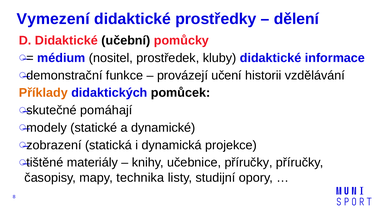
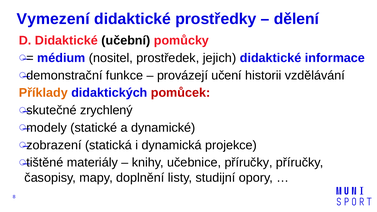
kluby: kluby -> jejich
pomůcek colour: black -> red
pomáhají: pomáhají -> zrychlený
technika: technika -> doplnění
